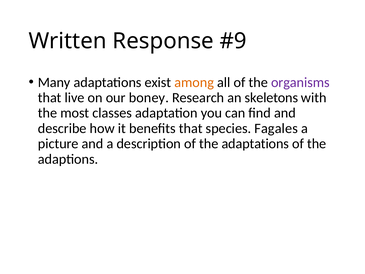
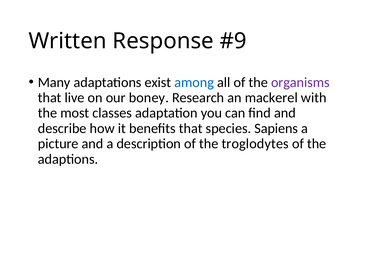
among colour: orange -> blue
skeletons: skeletons -> mackerel
Fagales: Fagales -> Sapiens
the adaptations: adaptations -> troglodytes
